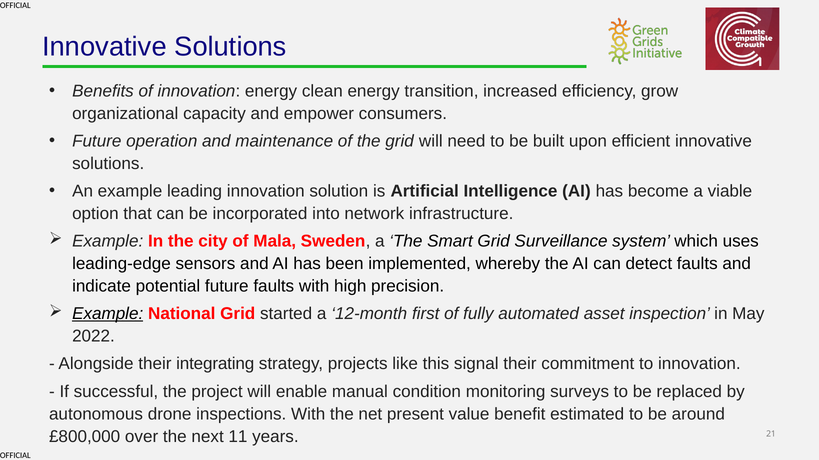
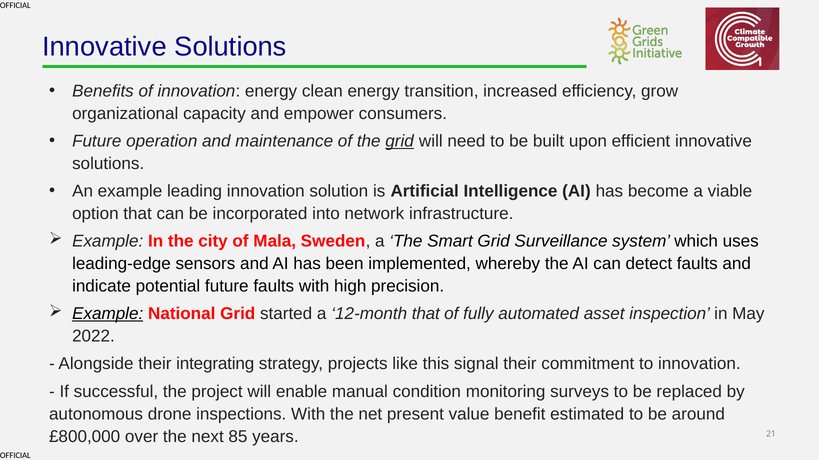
grid at (400, 141) underline: none -> present
12-month first: first -> that
11: 11 -> 85
